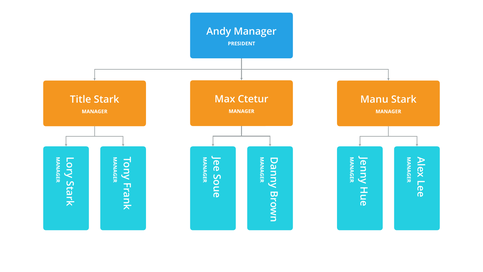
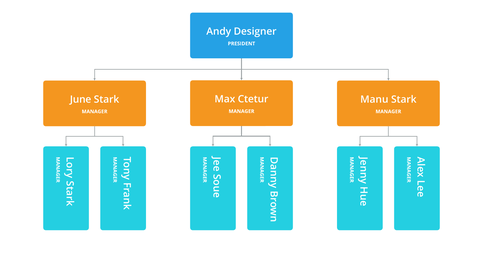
Andy Manager: Manager -> Designer
Title: Title -> June
